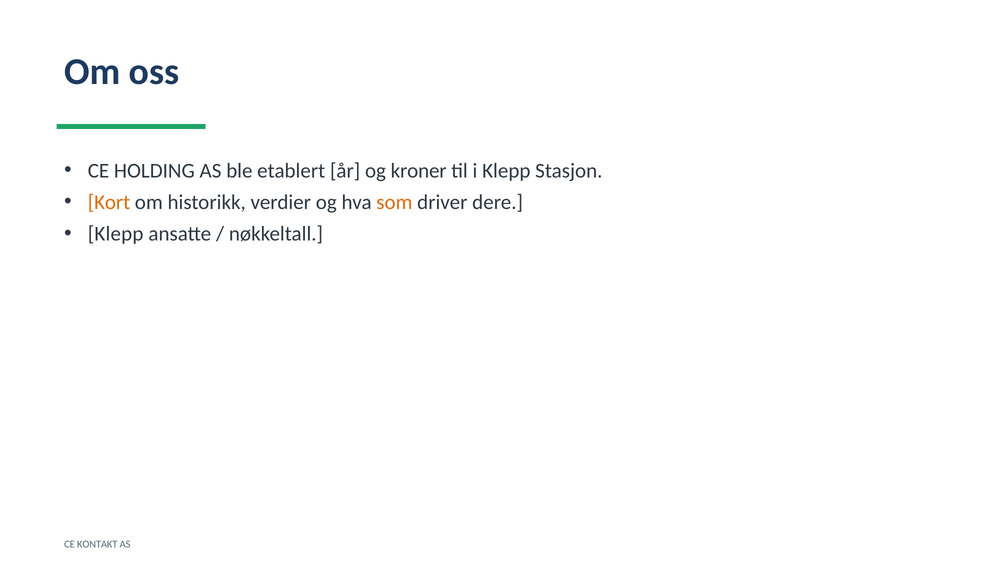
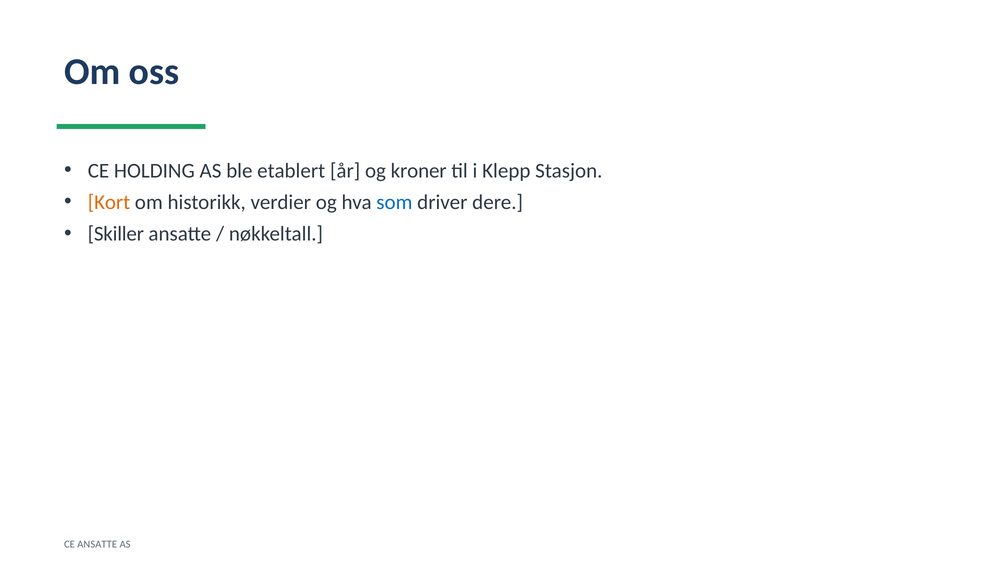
som colour: orange -> blue
Klepp at (116, 234): Klepp -> Skiller
CE KONTAKT: KONTAKT -> ANSATTE
